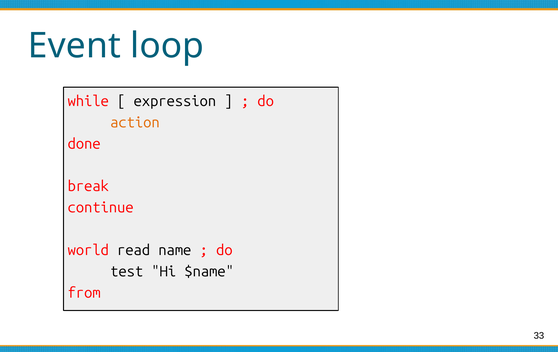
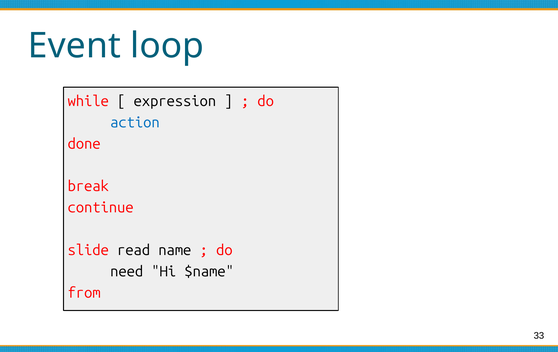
action colour: orange -> blue
world: world -> slide
test: test -> need
